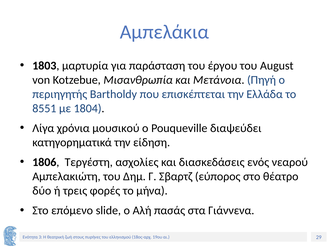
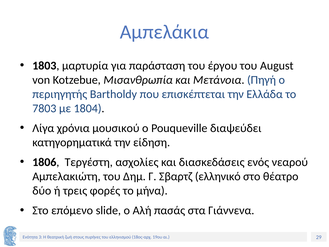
8551: 8551 -> 7803
εύπορος: εύπορος -> ελληνικό
